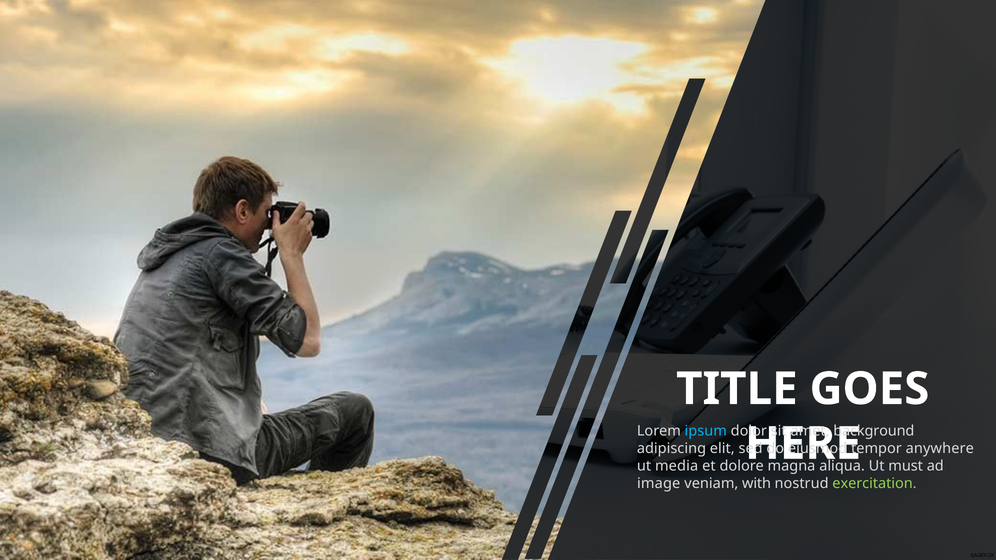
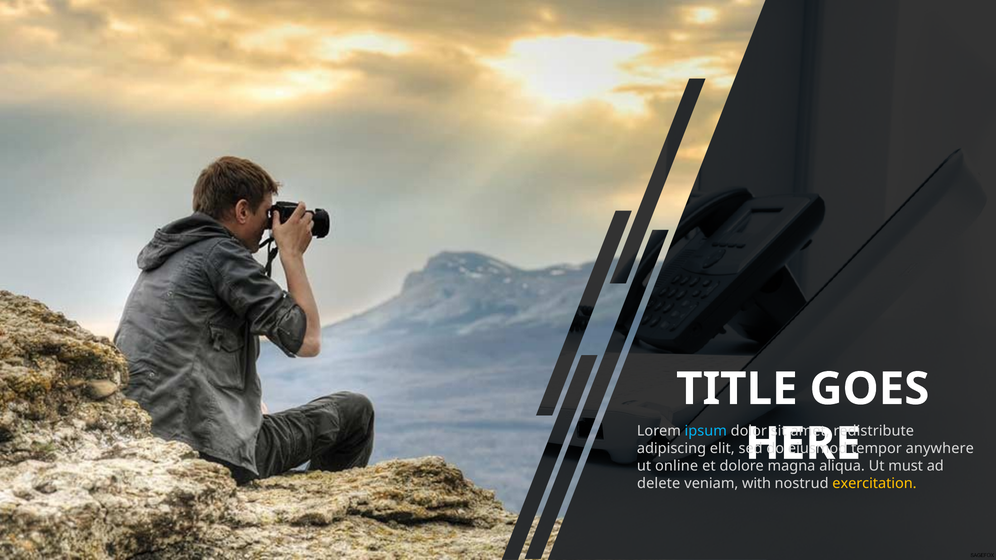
background: background -> redistribute
media: media -> online
image: image -> delete
exercitation colour: light green -> yellow
